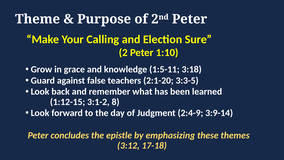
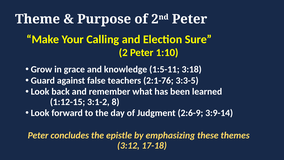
2:1-20: 2:1-20 -> 2:1-76
2:4-9: 2:4-9 -> 2:6-9
